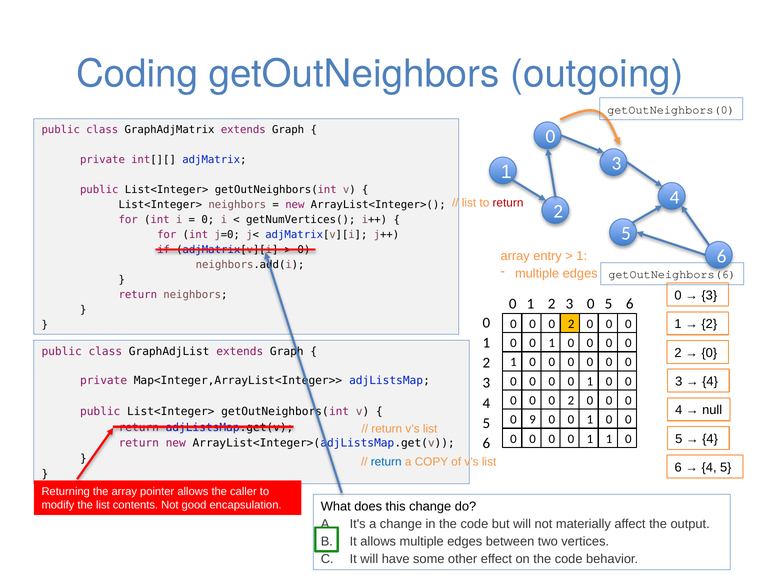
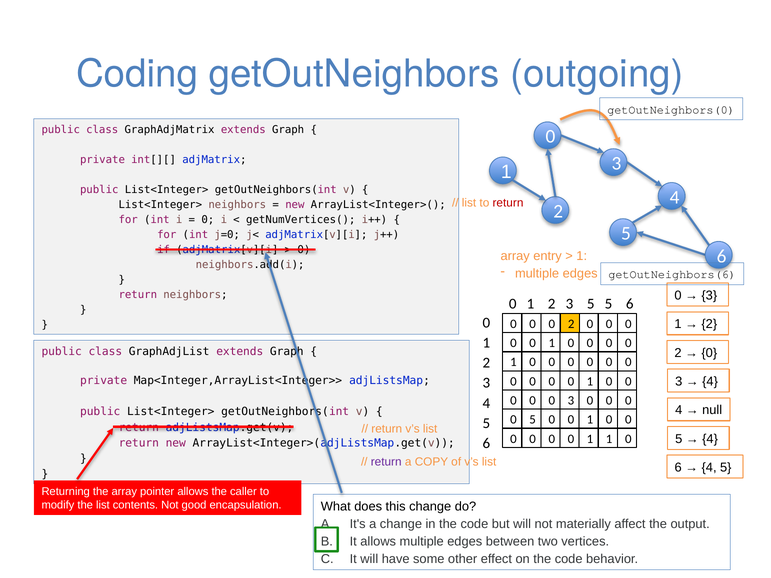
3 0: 0 -> 5
0 0 2: 2 -> 3
0 9: 9 -> 5
return at (386, 462) colour: blue -> purple
